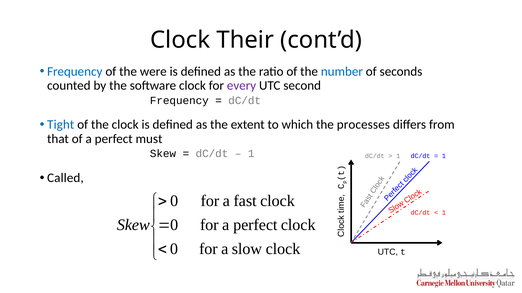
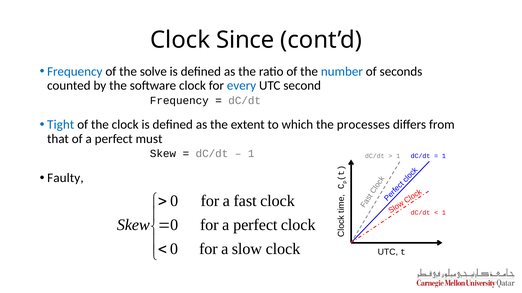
Their: Their -> Since
were: were -> solve
every colour: purple -> blue
Called: Called -> Faulty
